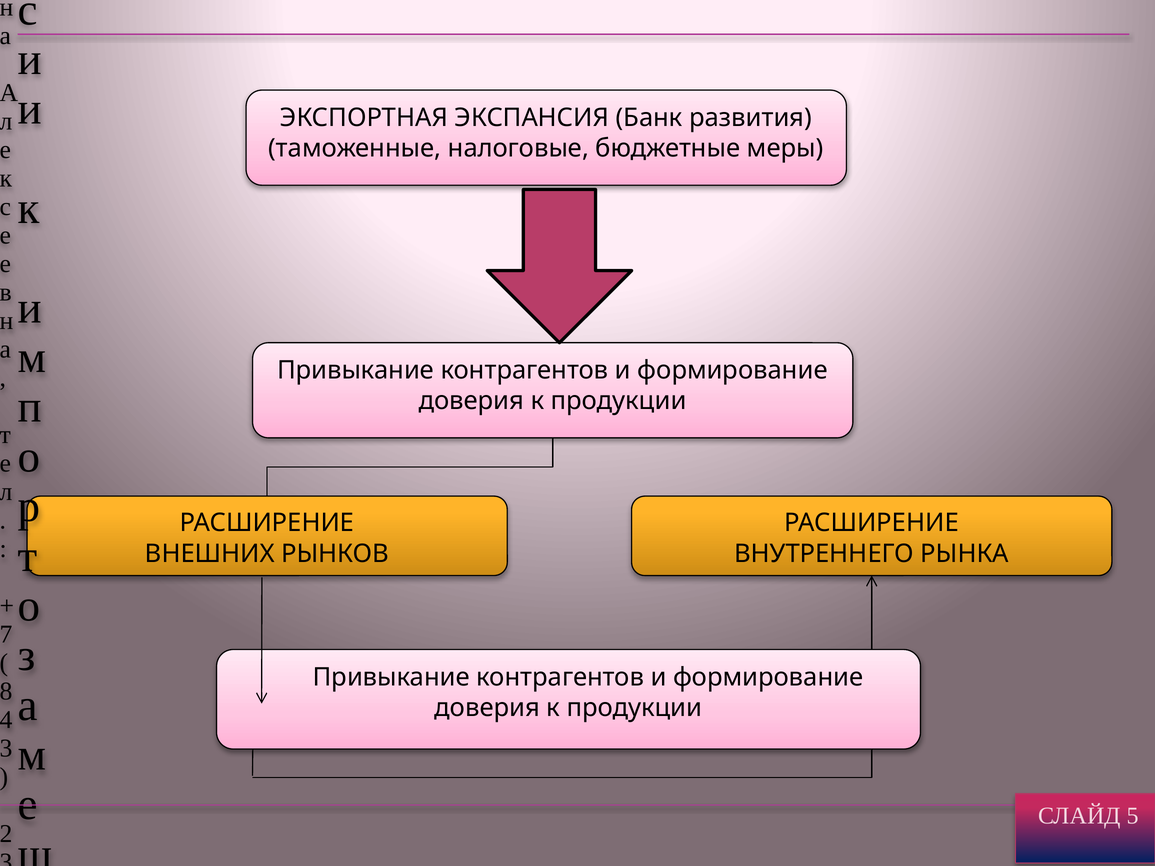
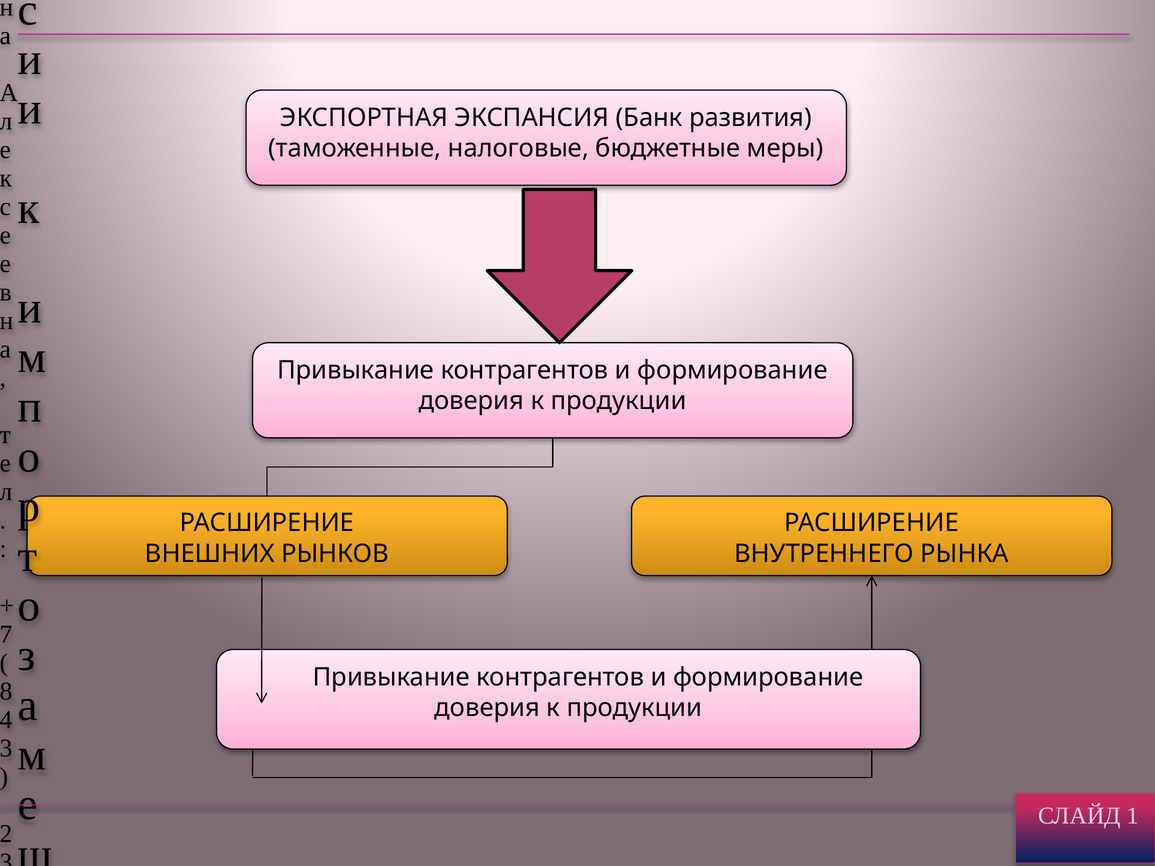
СЛАЙД 5: 5 -> 1
